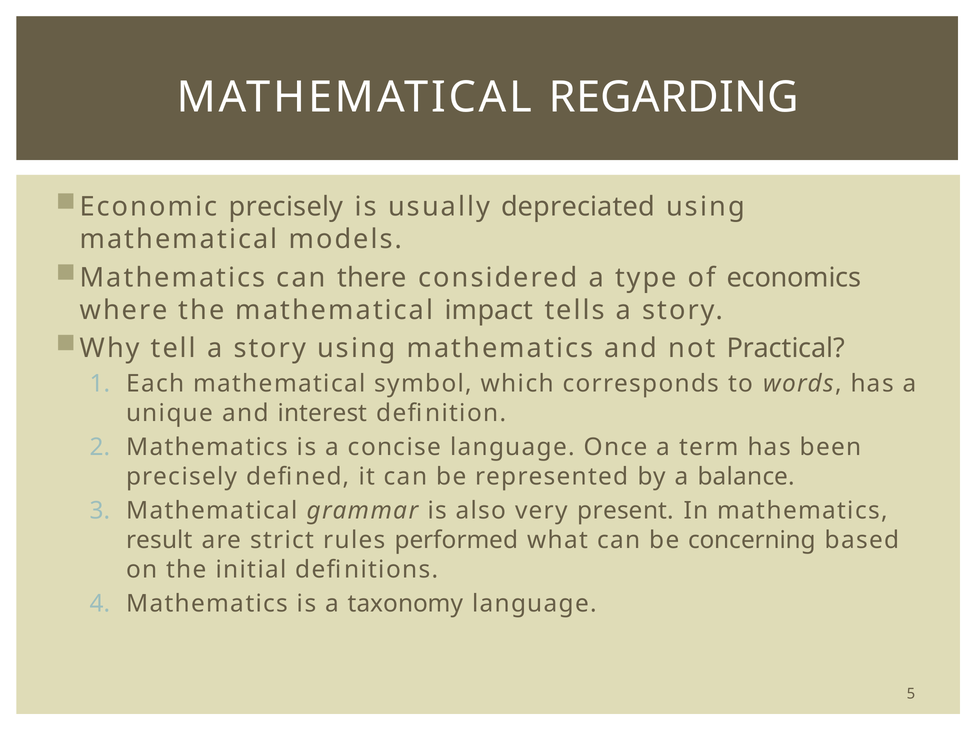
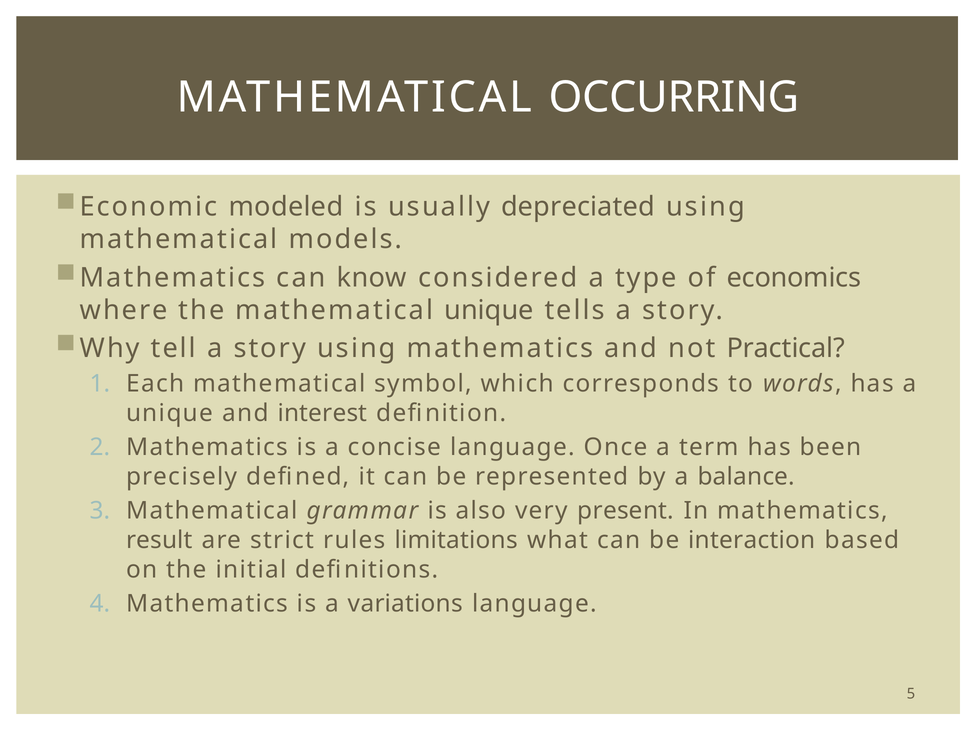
REGARDING: REGARDING -> OCCURRING
Economic precisely: precisely -> modeled
there: there -> know
mathematical impact: impact -> unique
performed: performed -> limitations
concerning: concerning -> interaction
taxonomy: taxonomy -> variations
